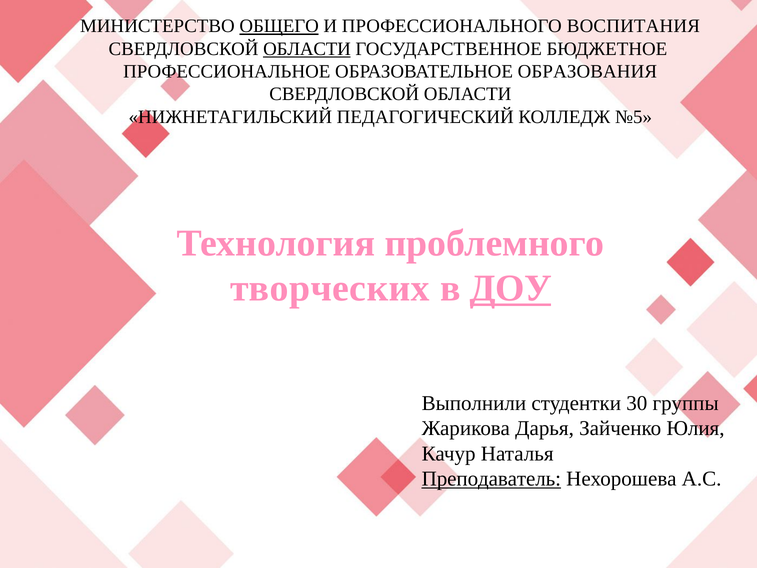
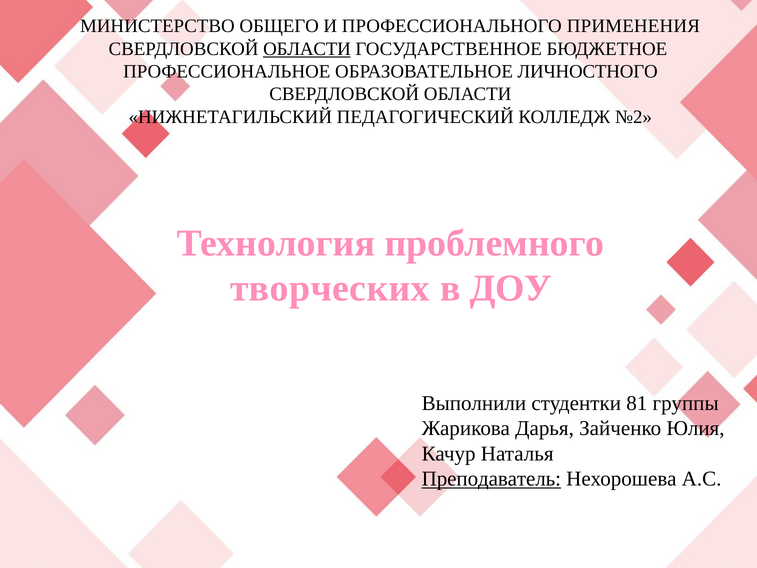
ОБЩЕГО underline: present -> none
ВОСПИТАНИЯ: ВОСПИТАНИЯ -> ПРИМЕНЕНИЯ
ОБРАЗОВАНИЯ: ОБРАЗОВАНИЯ -> ЛИЧНОСТНОГО
№5: №5 -> №2
ДОУ underline: present -> none
30: 30 -> 81
